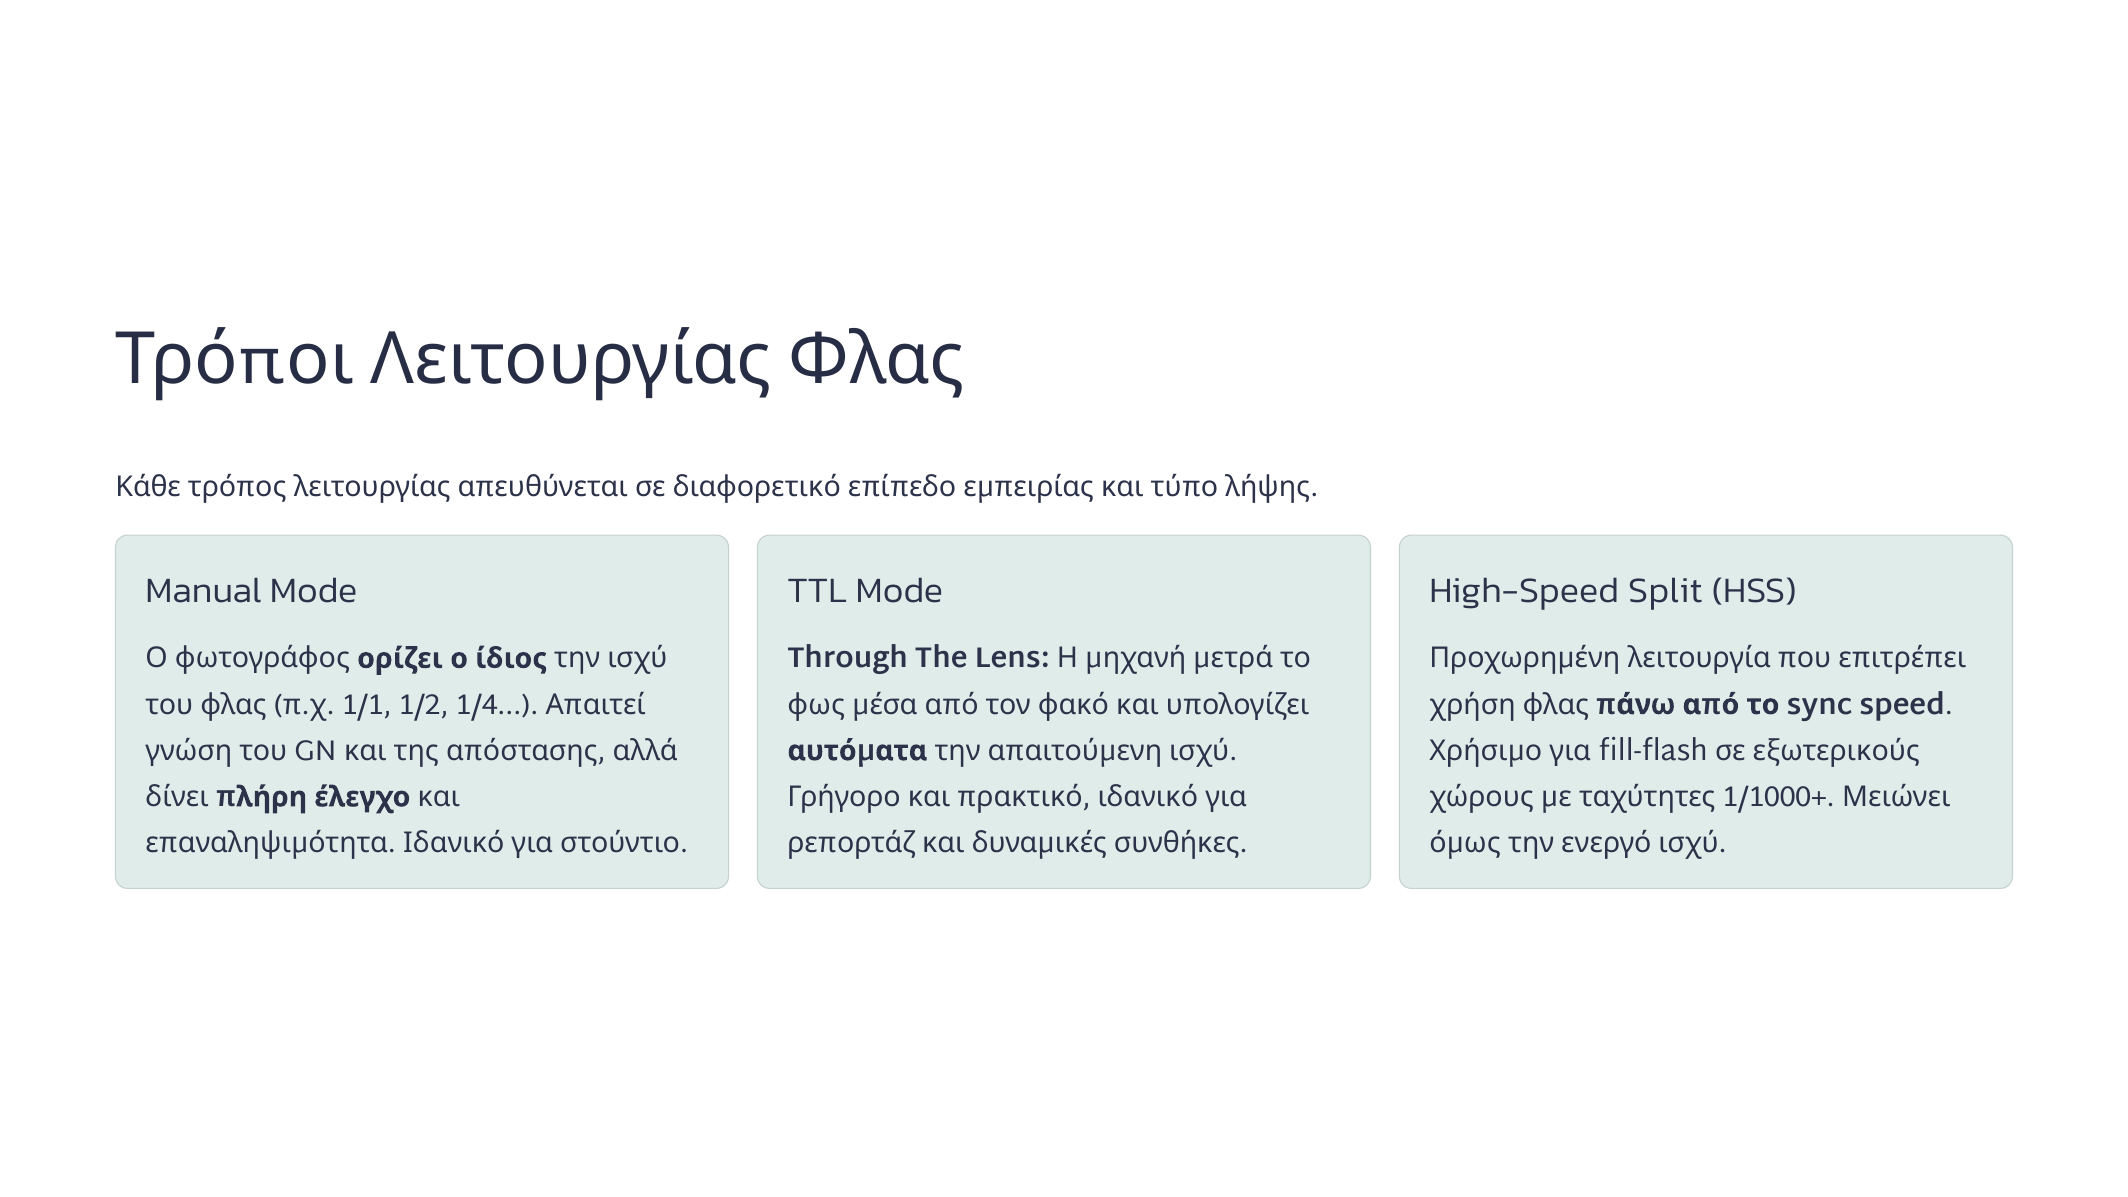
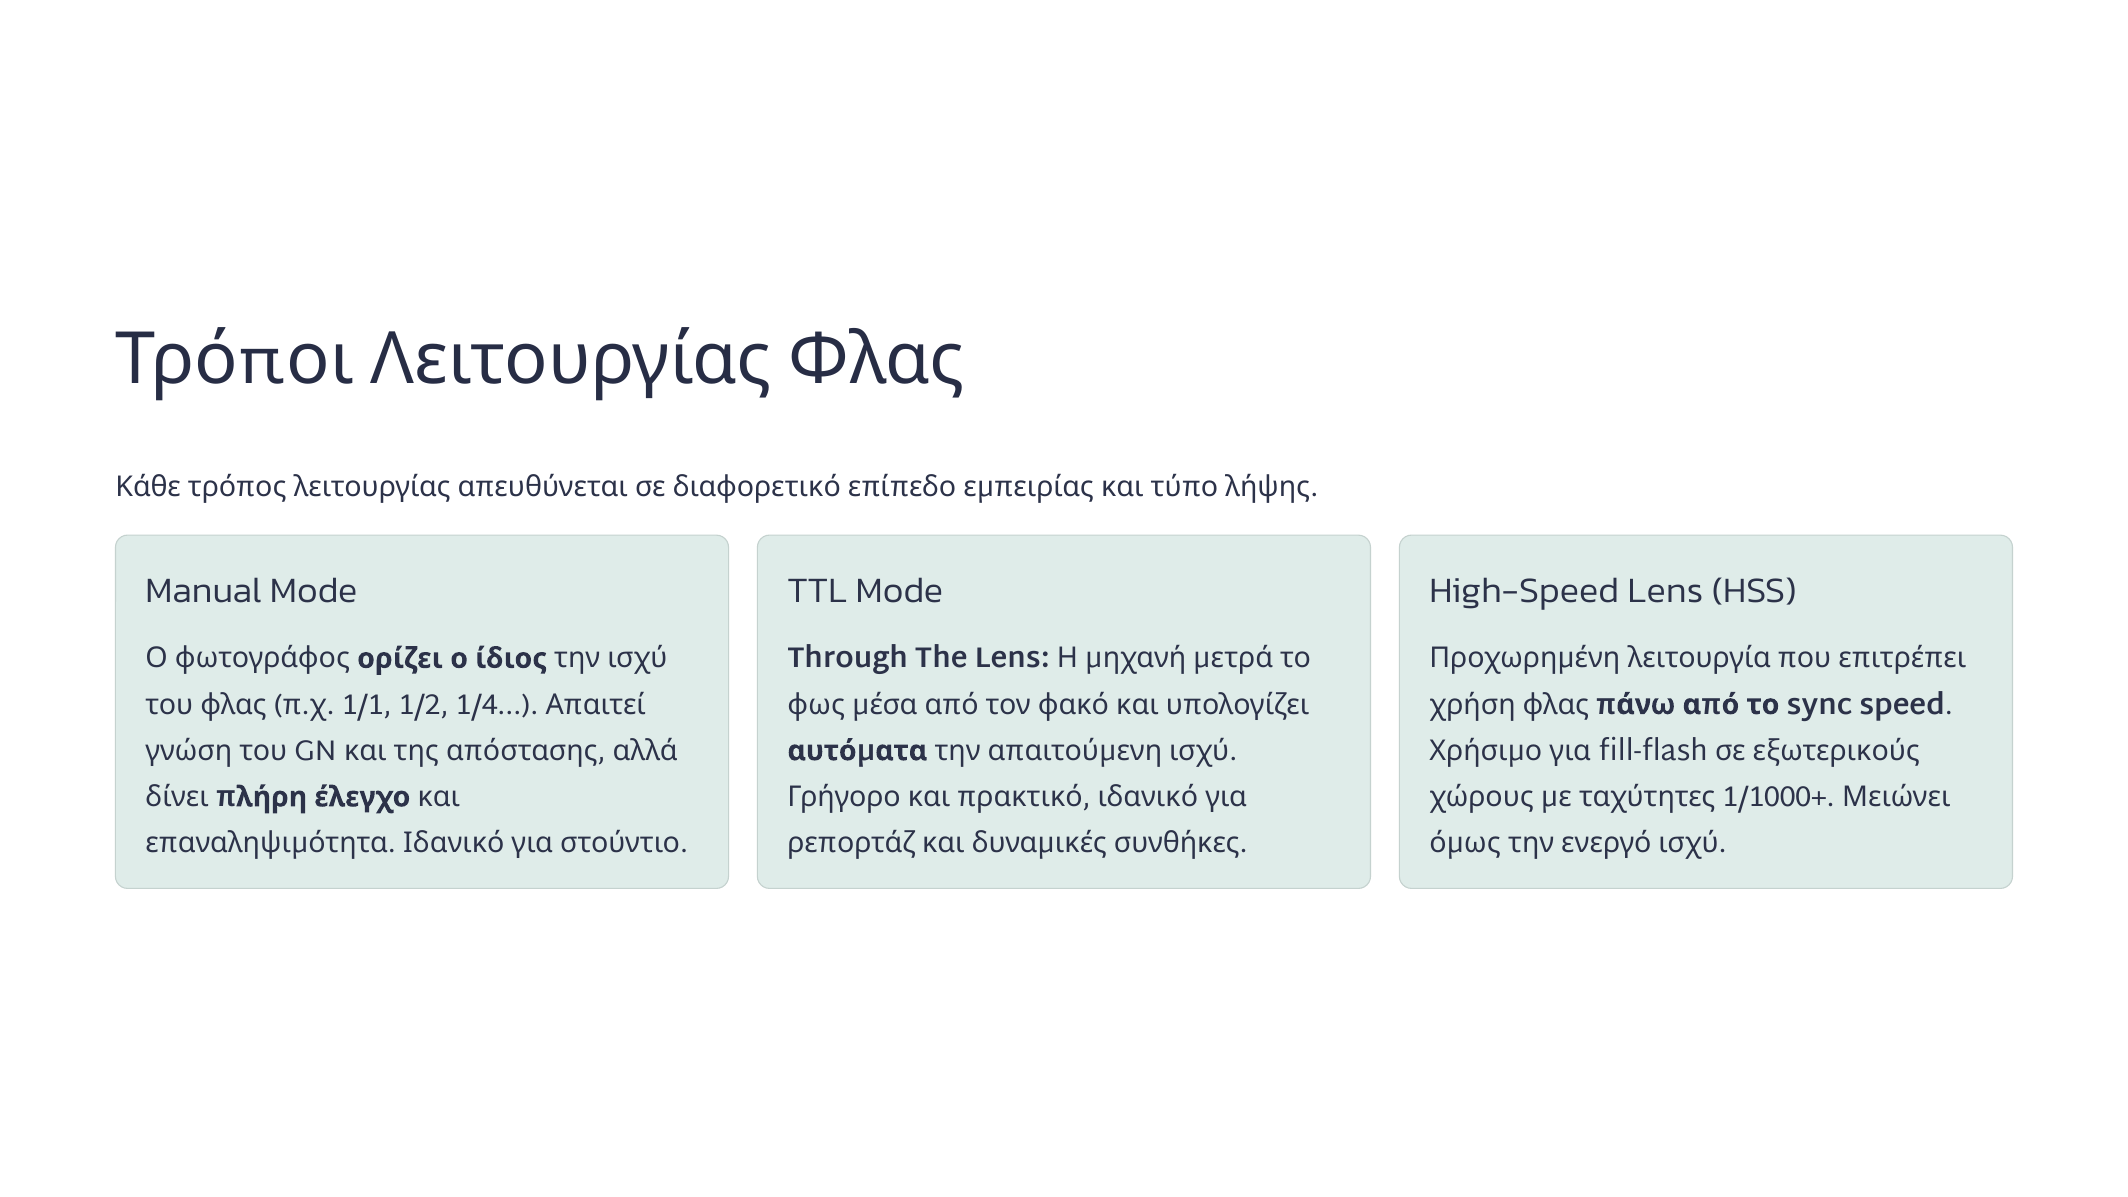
High-Speed Split: Split -> Lens
